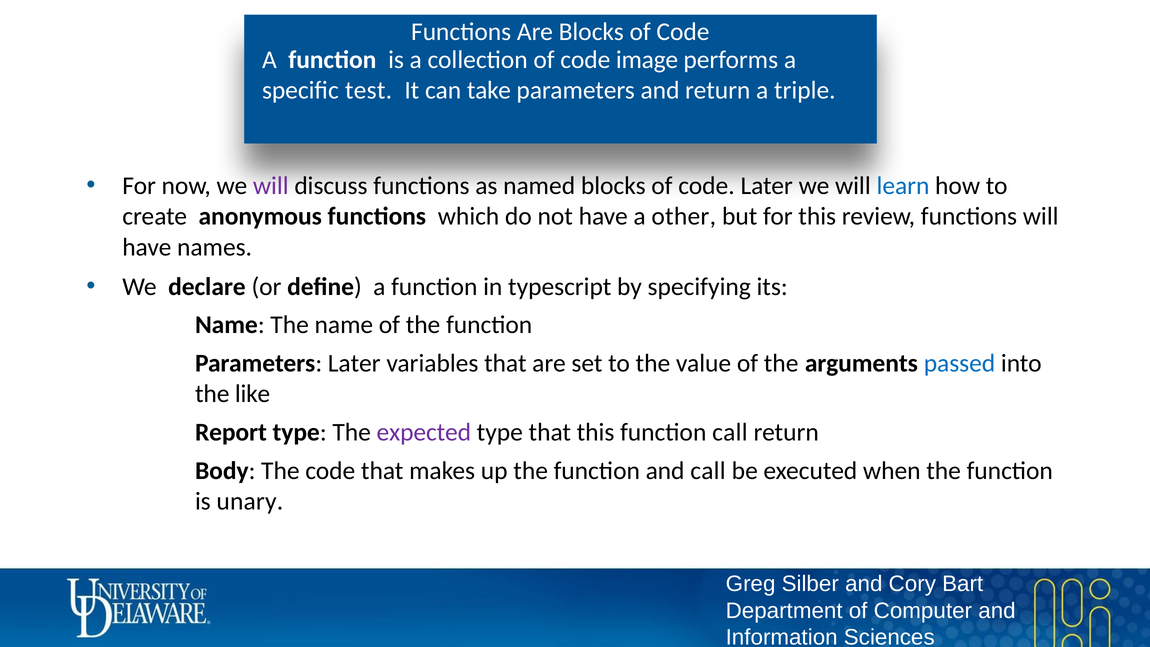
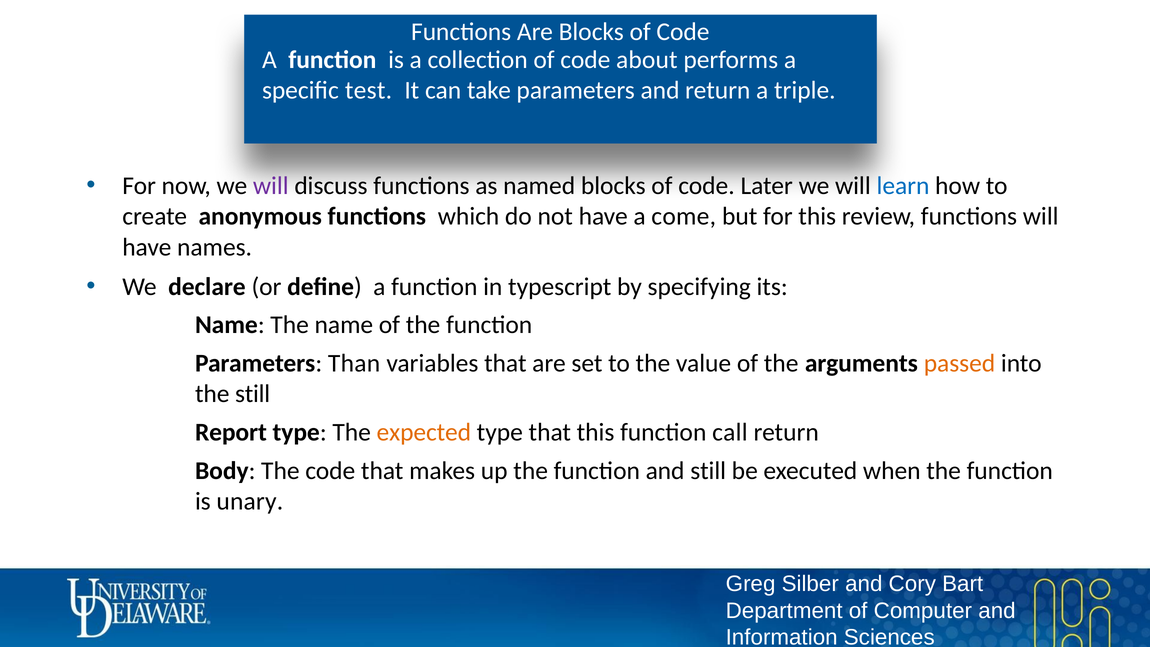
image: image -> about
other: other -> come
Parameters Later: Later -> Than
passed colour: blue -> orange
the like: like -> still
expected colour: purple -> orange
and call: call -> still
